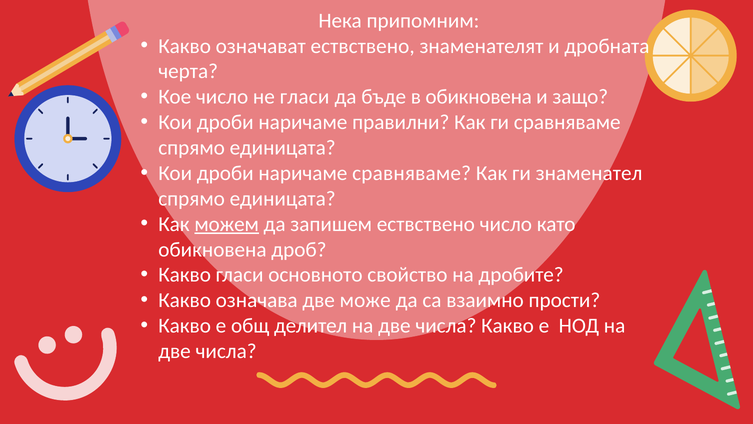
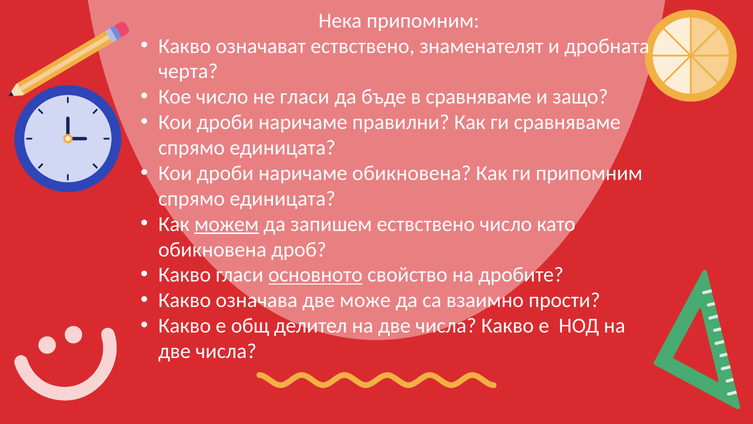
в обикновена: обикновена -> сравняваме
наричаме сравняваме: сравняваме -> обикновена
ги знаменател: знаменател -> припомним
основното underline: none -> present
